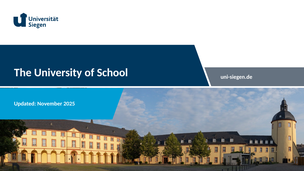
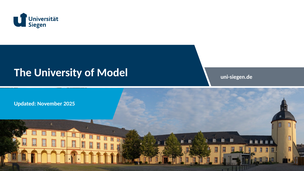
School: School -> Model
